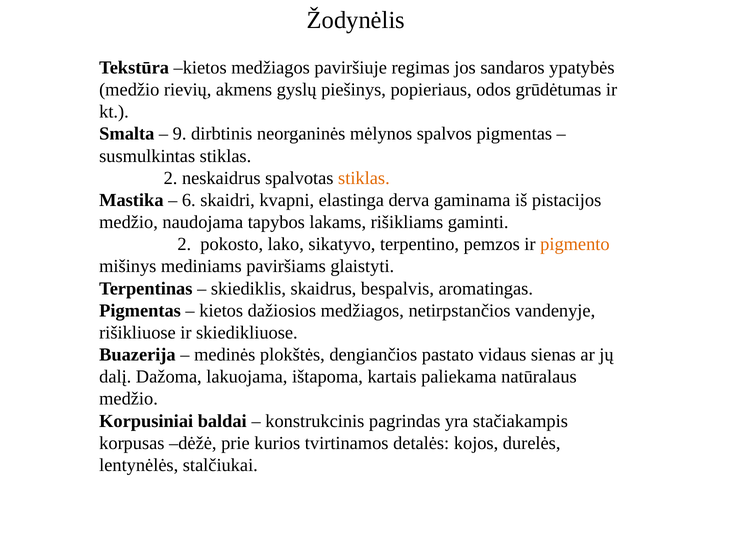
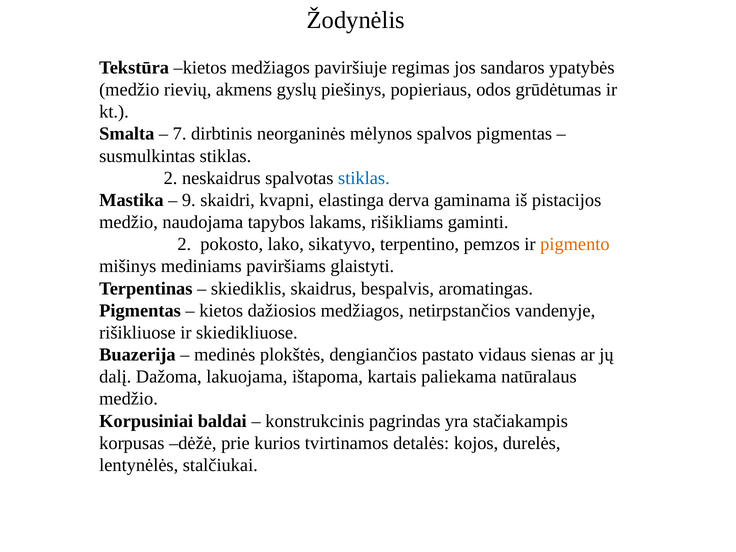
9: 9 -> 7
stiklas at (364, 178) colour: orange -> blue
6: 6 -> 9
